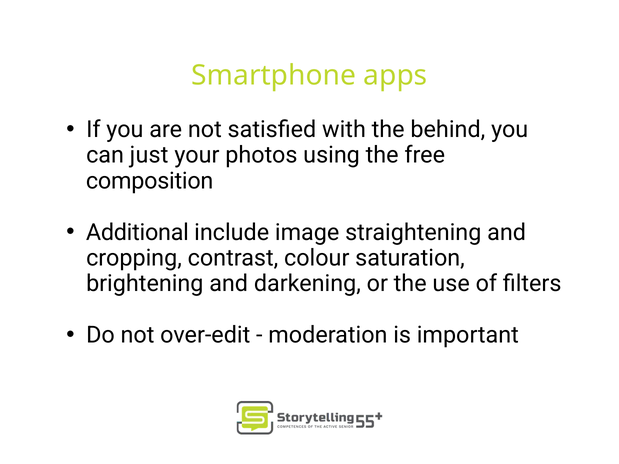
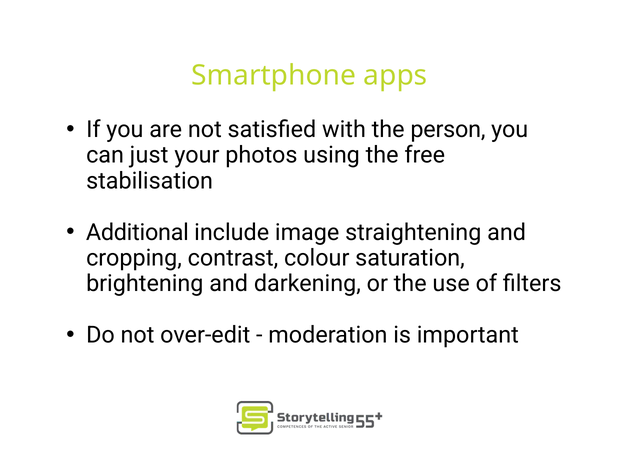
behind: behind -> person
composition: composition -> stabilisation
